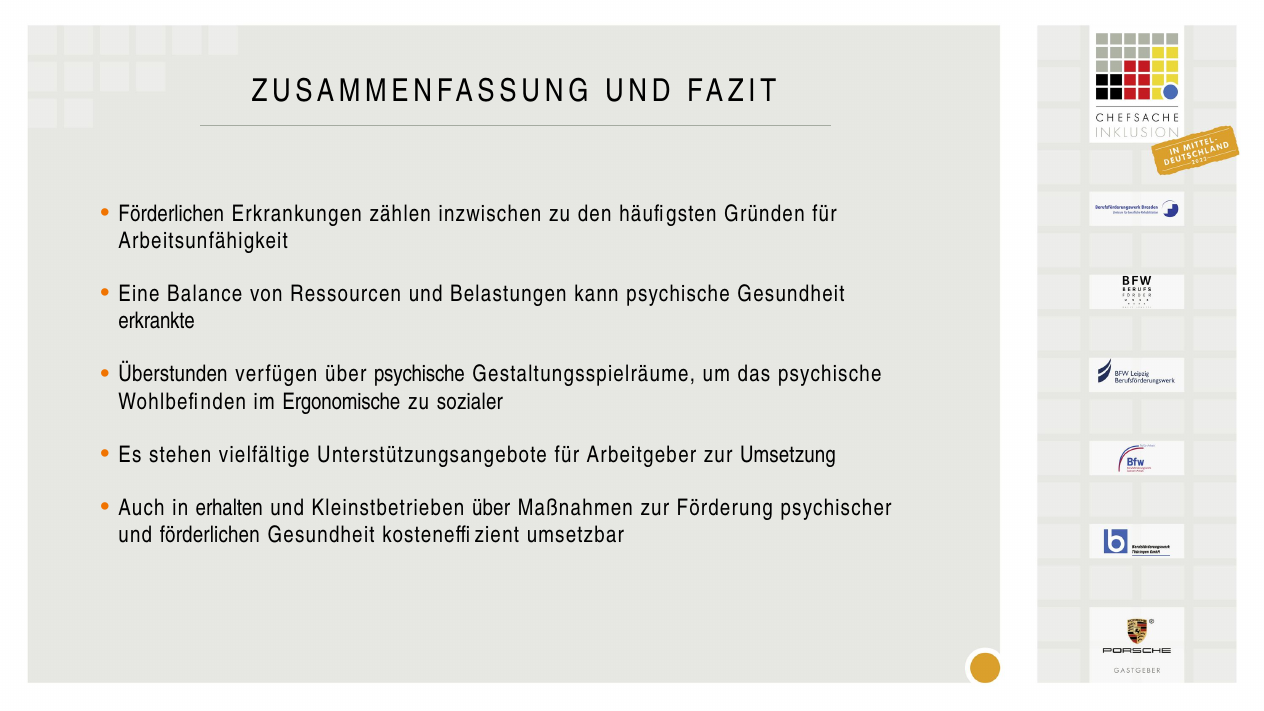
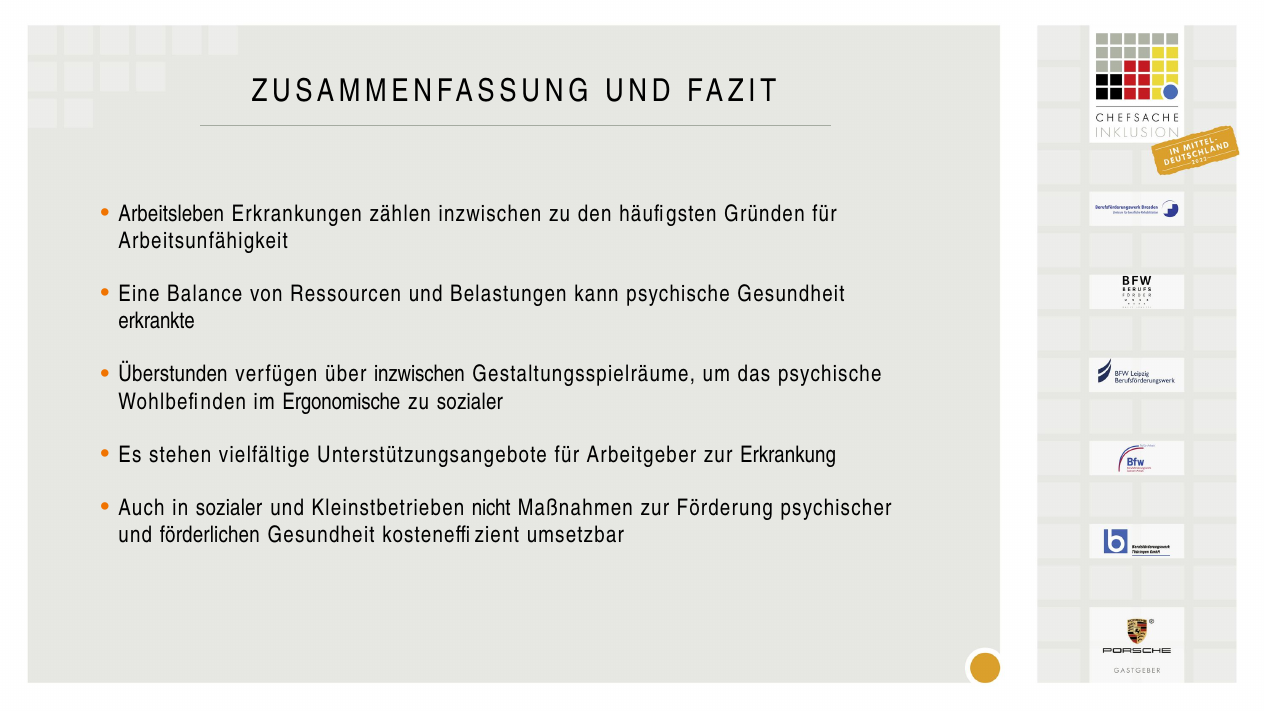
Förderlichen at (171, 214): Förderlichen -> Arbeitsleben
über psychische: psychische -> inzwischen
Umsetzung: Umsetzung -> Erkrankung
in erhalten: erhalten -> sozialer
Kleinstbetrieben über: über -> nicht
